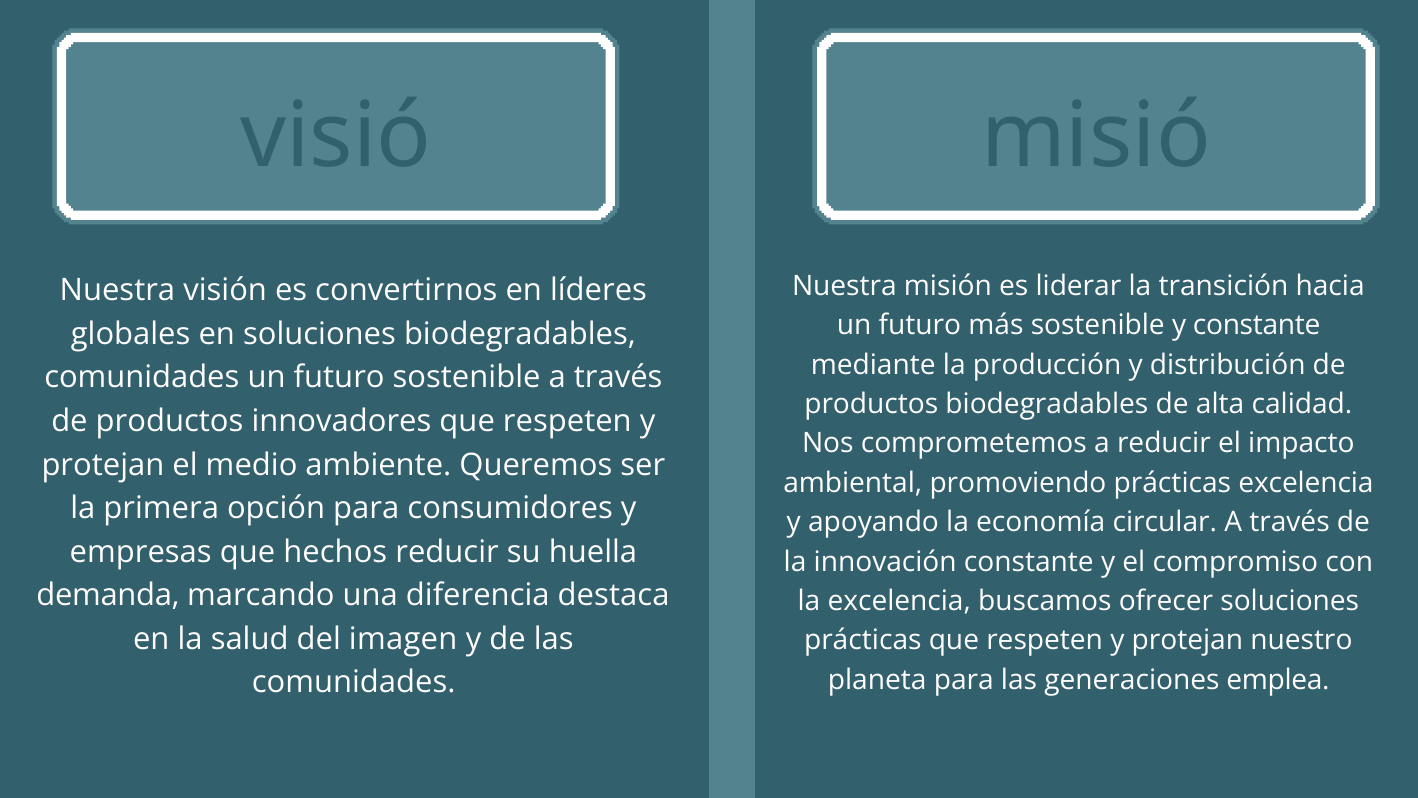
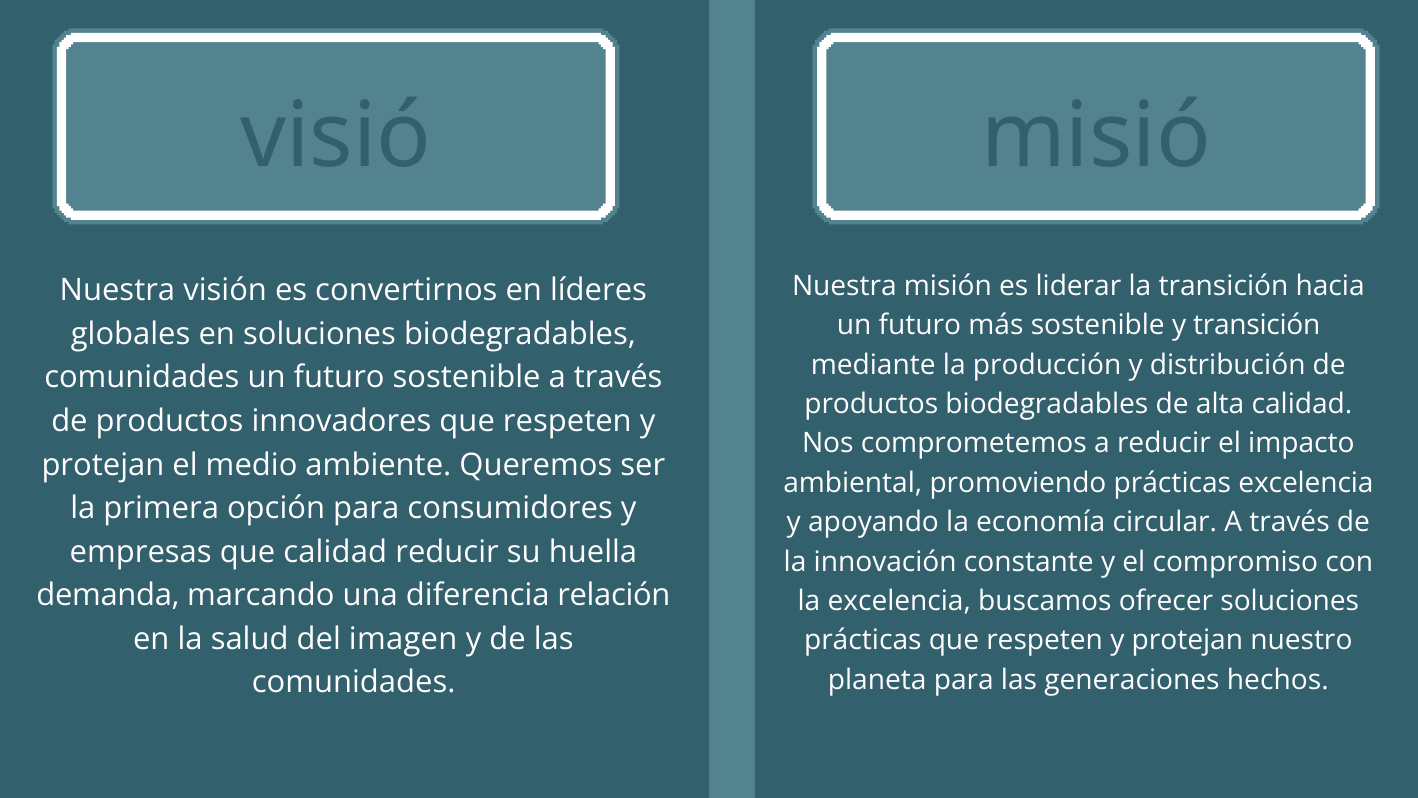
y constante: constante -> transición
que hechos: hechos -> calidad
destaca: destaca -> relación
emplea: emplea -> hechos
